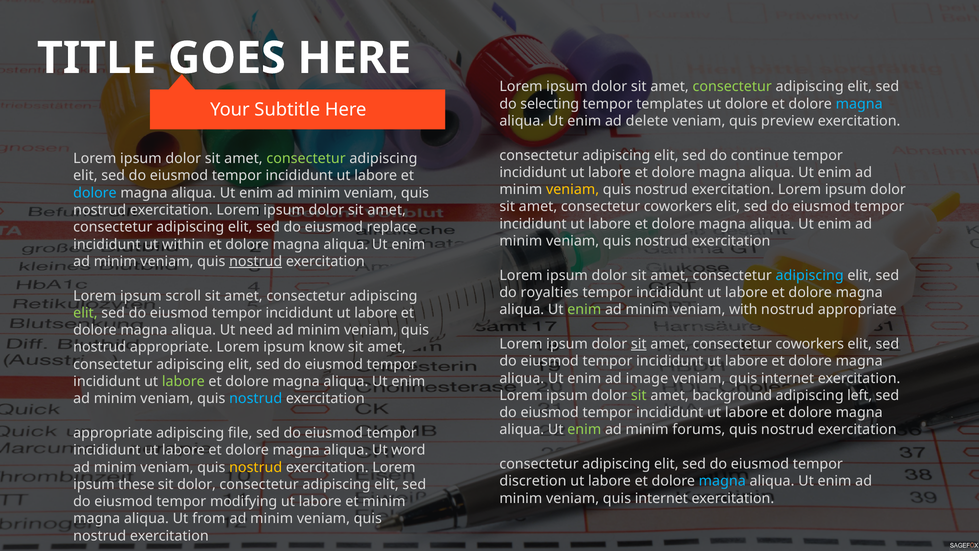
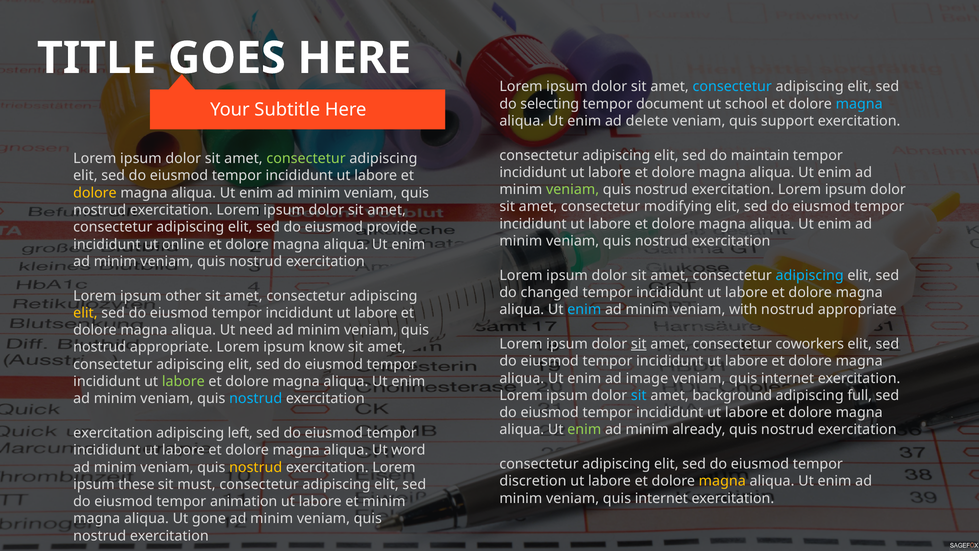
consectetur at (732, 87) colour: light green -> light blue
templates: templates -> document
ut dolore: dolore -> school
preview: preview -> support
continue: continue -> maintain
veniam at (573, 190) colour: yellow -> light green
dolore at (95, 193) colour: light blue -> yellow
coworkers at (678, 207): coworkers -> modifying
replace: replace -> provide
within: within -> online
nostrud at (256, 261) underline: present -> none
royalties: royalties -> changed
scroll: scroll -> other
enim at (584, 310) colour: light green -> light blue
elit at (85, 313) colour: light green -> yellow
sit at (639, 395) colour: light green -> light blue
left: left -> full
forums: forums -> already
appropriate at (113, 433): appropriate -> exercitation
file: file -> left
magna at (722, 481) colour: light blue -> yellow
sit dolor: dolor -> must
modifying: modifying -> animation
from: from -> gone
